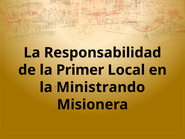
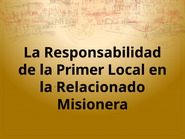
Ministrando: Ministrando -> Relacionado
